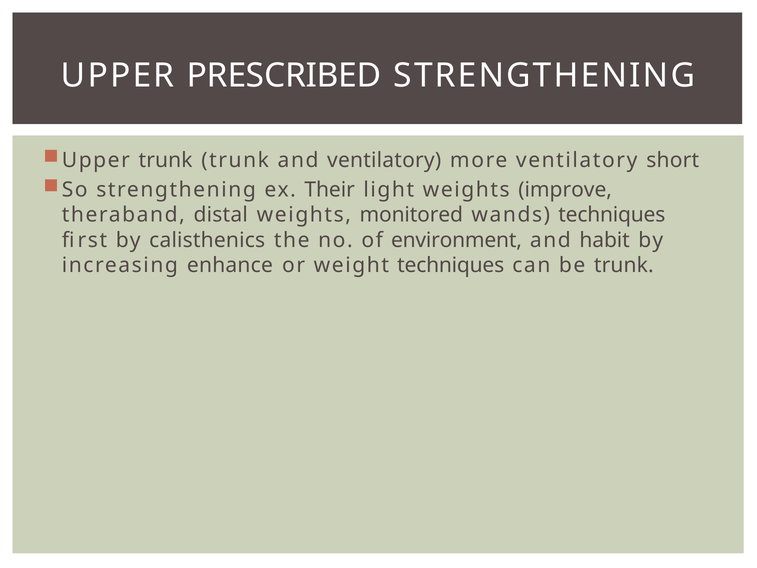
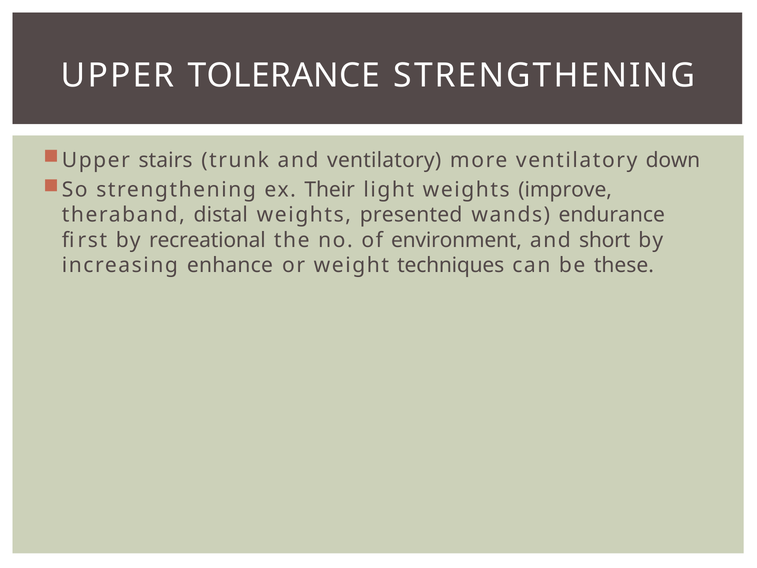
PRESCRIBED: PRESCRIBED -> TOLERANCE
Upper trunk: trunk -> stairs
short: short -> down
monitored: monitored -> presented
wands techniques: techniques -> endurance
calisthenics: calisthenics -> recreational
habit: habit -> short
be trunk: trunk -> these
